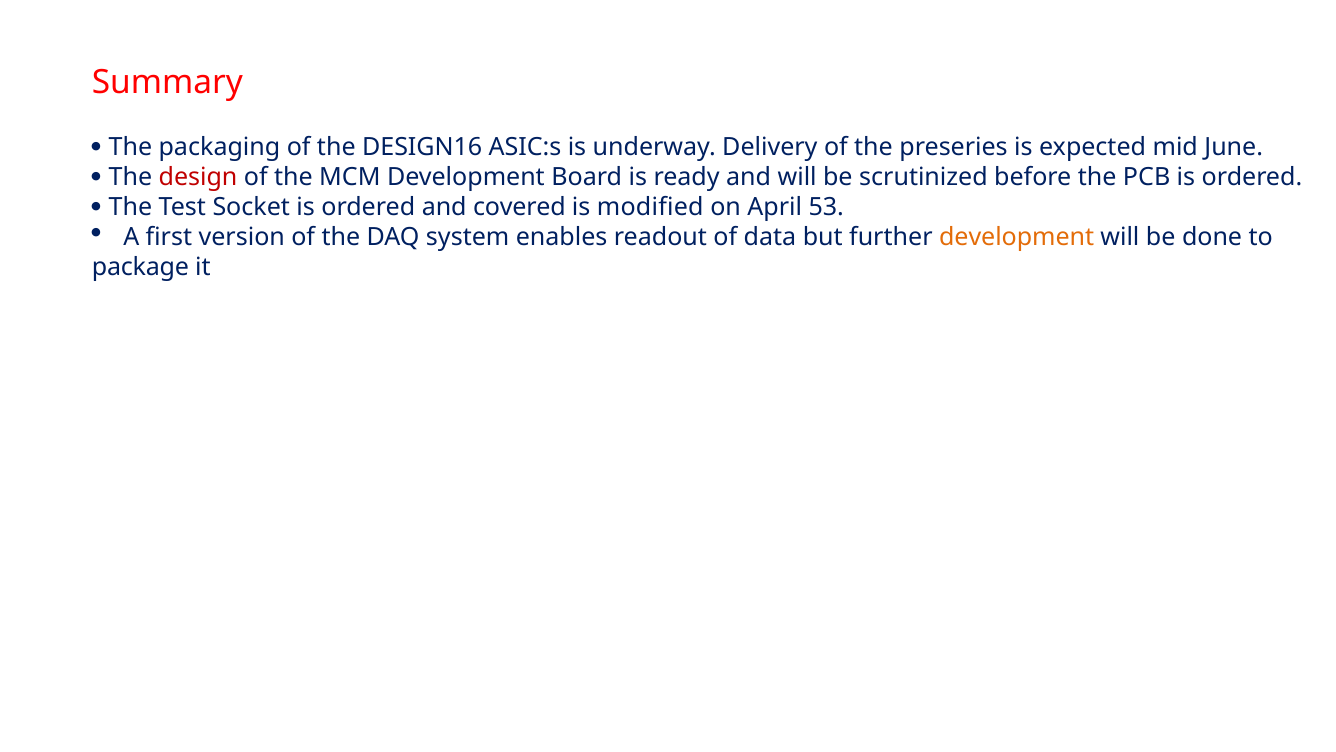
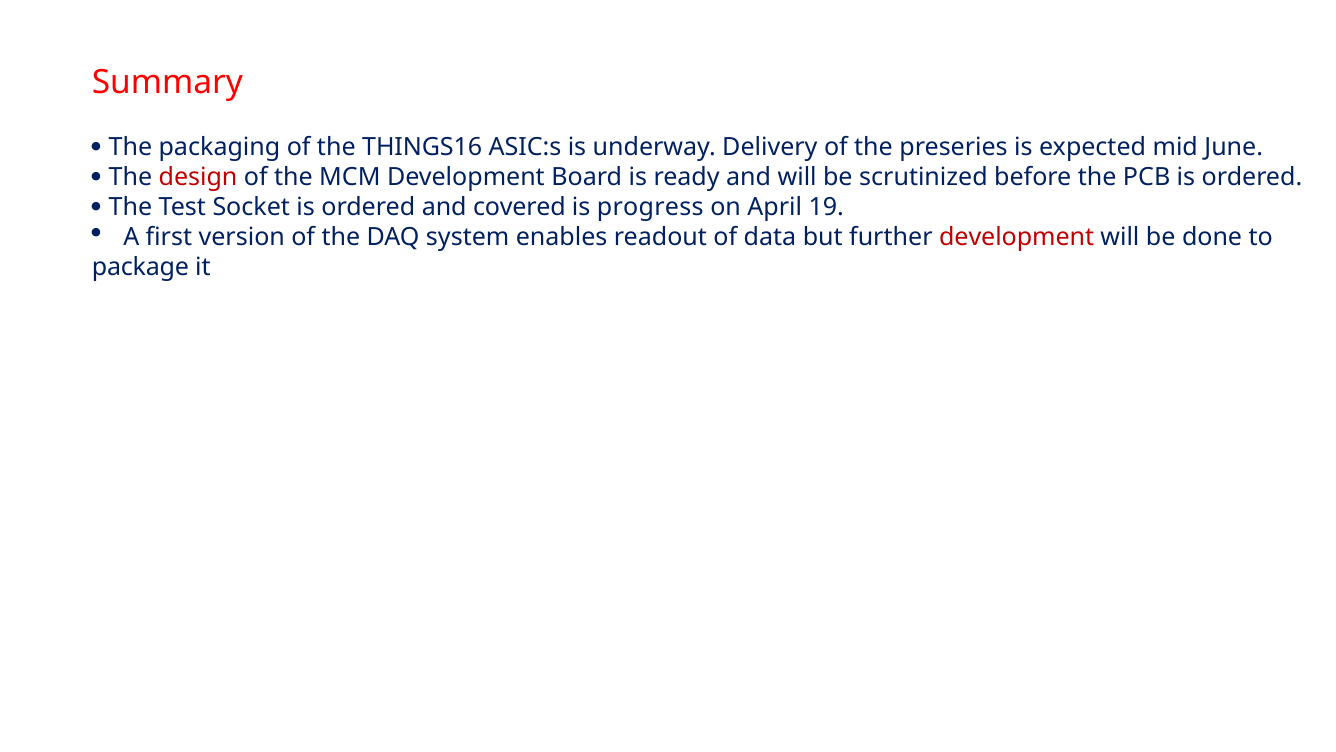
DESIGN16: DESIGN16 -> THINGS16
modified: modified -> progress
53: 53 -> 19
development at (1017, 237) colour: orange -> red
